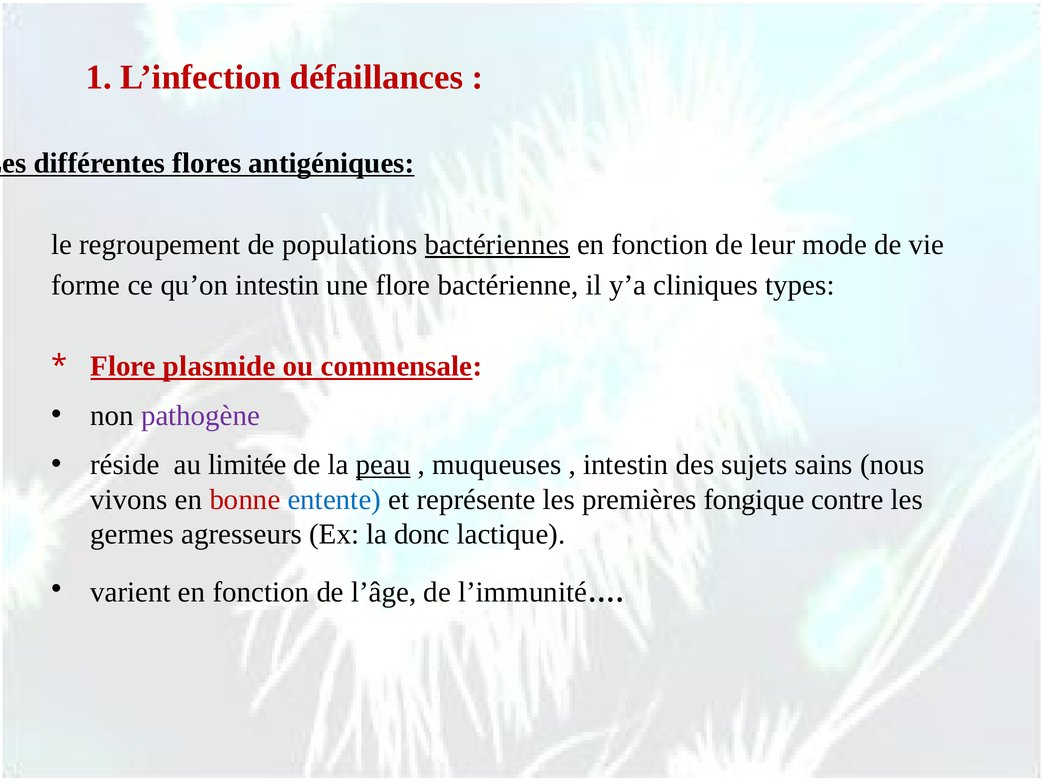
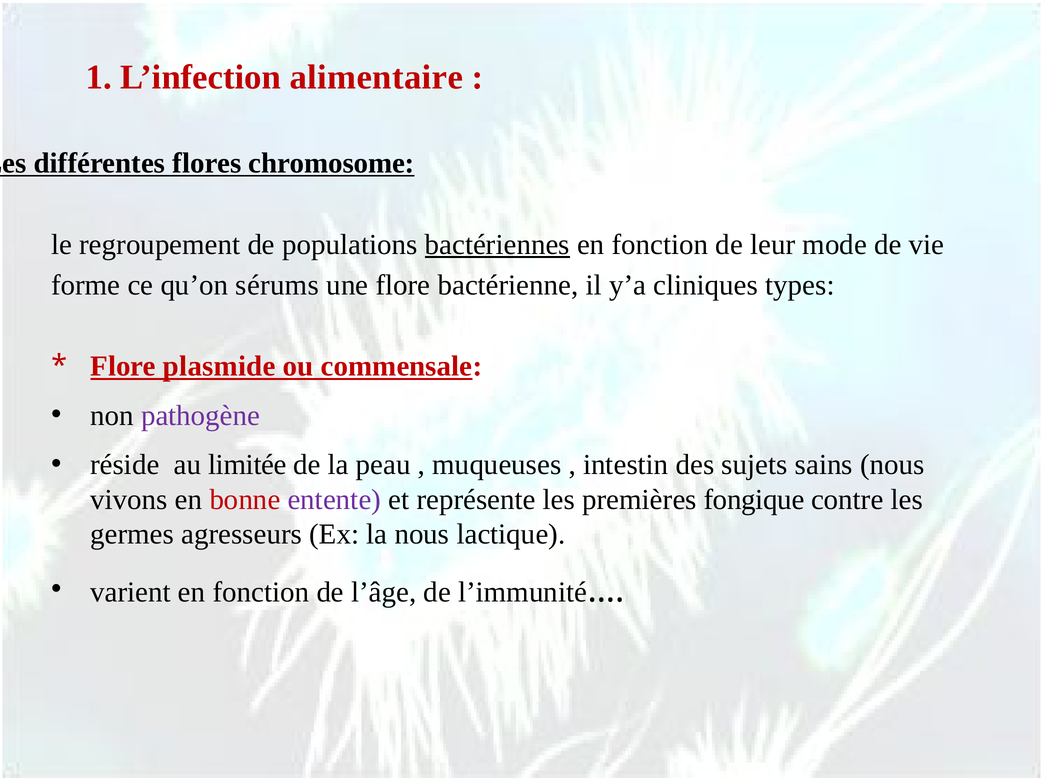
défaillances: défaillances -> alimentaire
antigéniques: antigéniques -> chromosome
qu’on intestin: intestin -> sérums
peau underline: present -> none
entente colour: blue -> purple
la donc: donc -> nous
